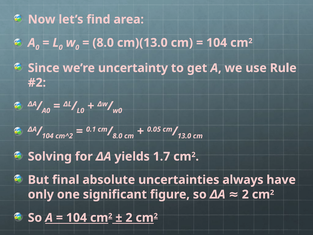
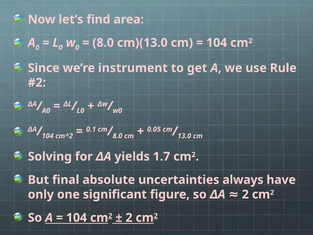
uncertainty: uncertainty -> instrument
